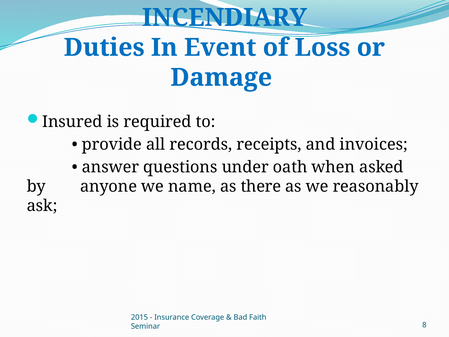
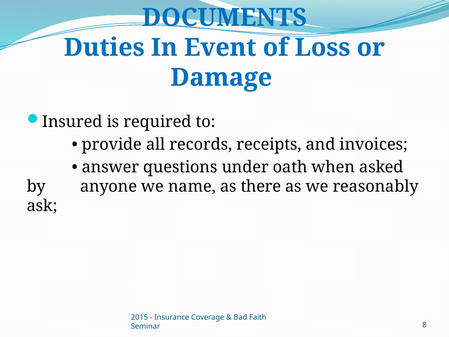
INCENDIARY: INCENDIARY -> DOCUMENTS
